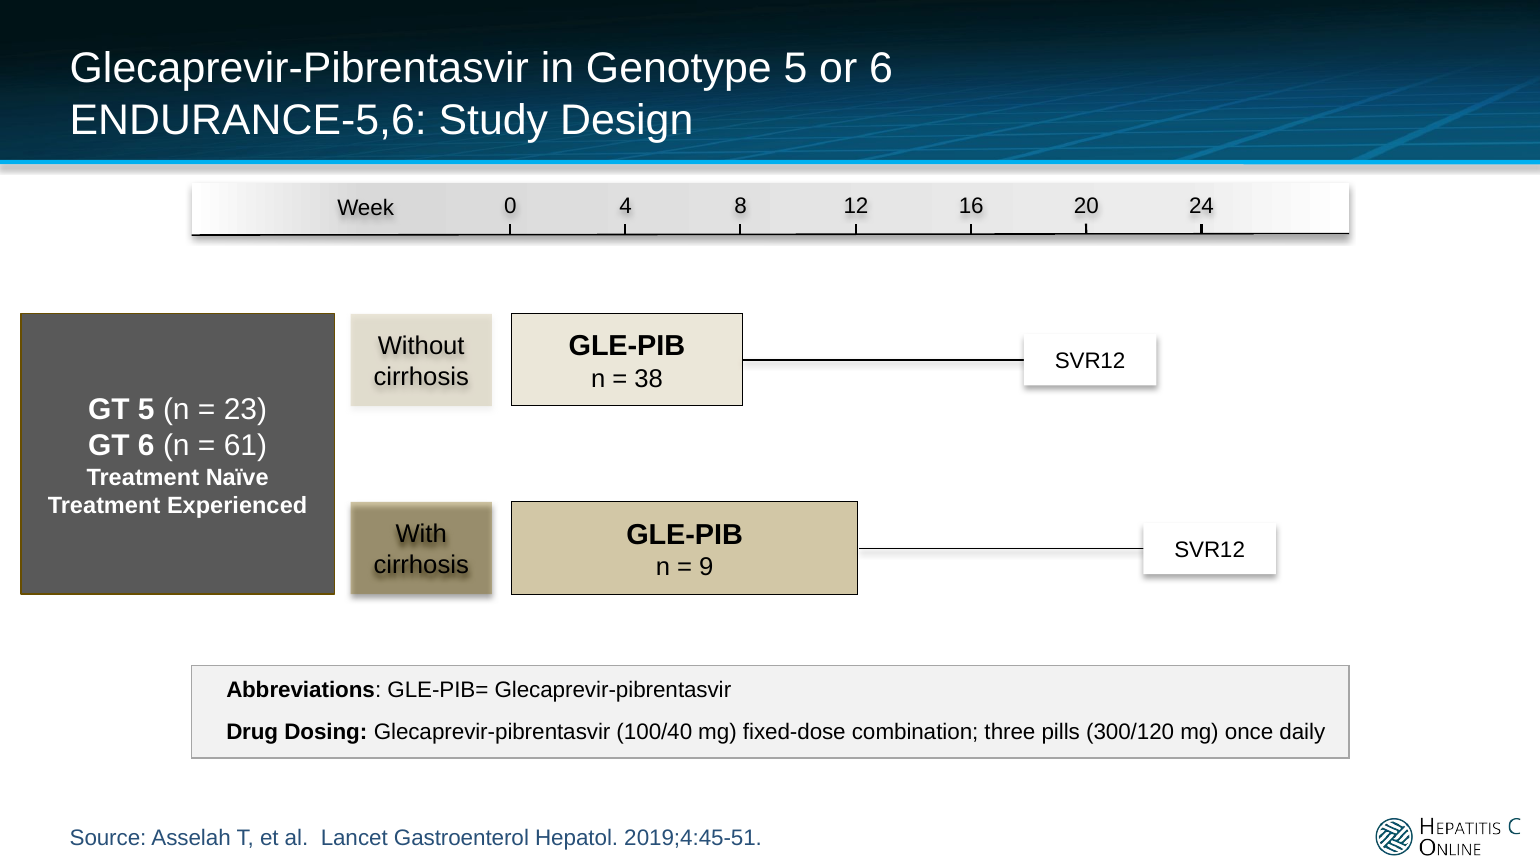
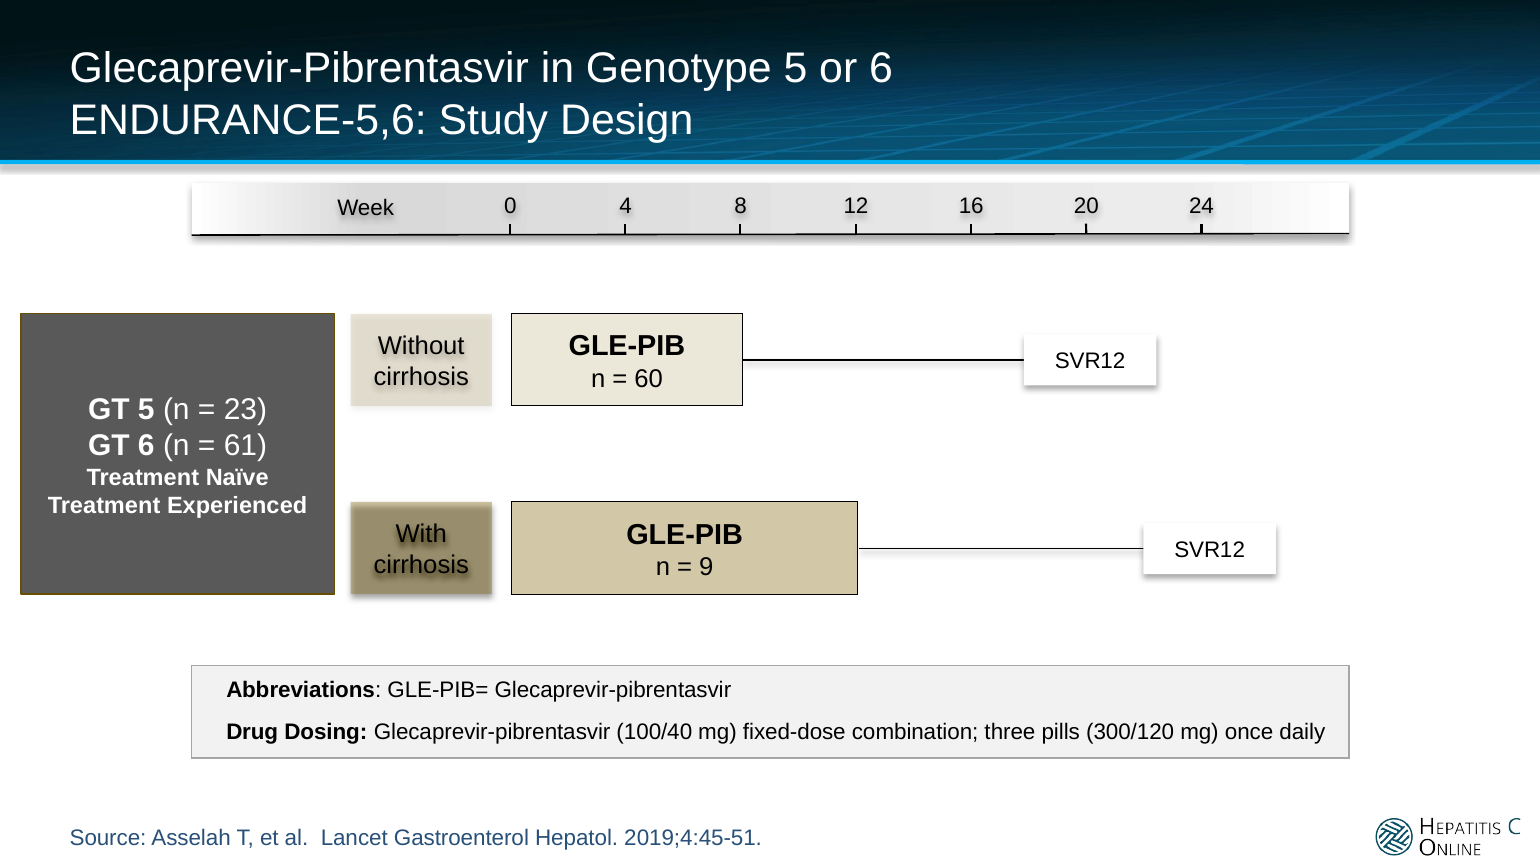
38: 38 -> 60
